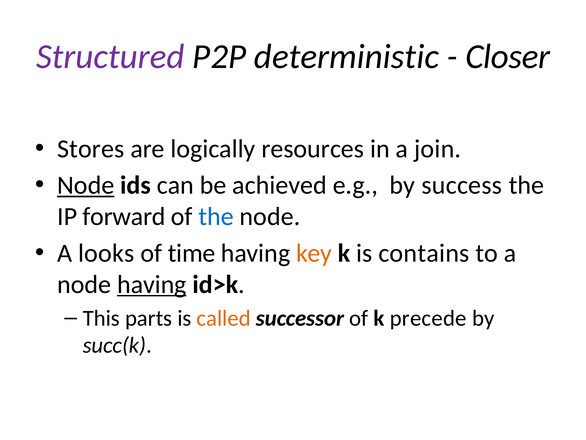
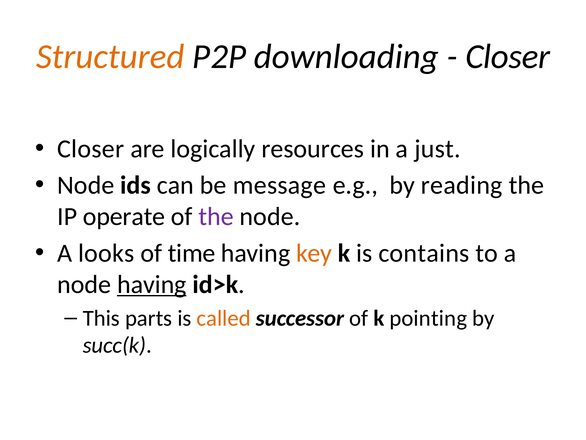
Structured colour: purple -> orange
deterministic: deterministic -> downloading
Stores at (91, 149): Stores -> Closer
join: join -> just
Node at (86, 185) underline: present -> none
achieved: achieved -> message
success: success -> reading
forward: forward -> operate
the at (216, 216) colour: blue -> purple
precede: precede -> pointing
